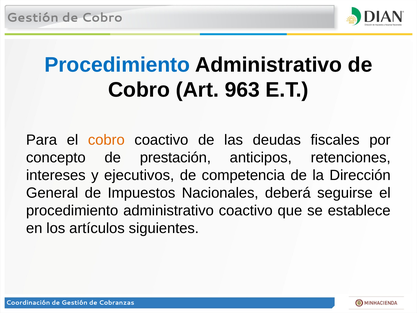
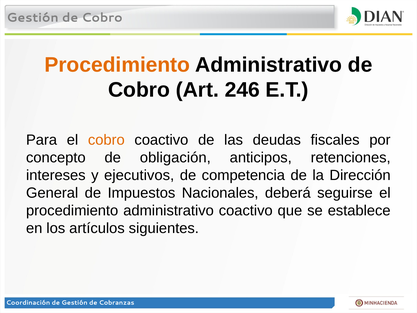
Procedimiento at (117, 65) colour: blue -> orange
963: 963 -> 246
prestación: prestación -> obligación
